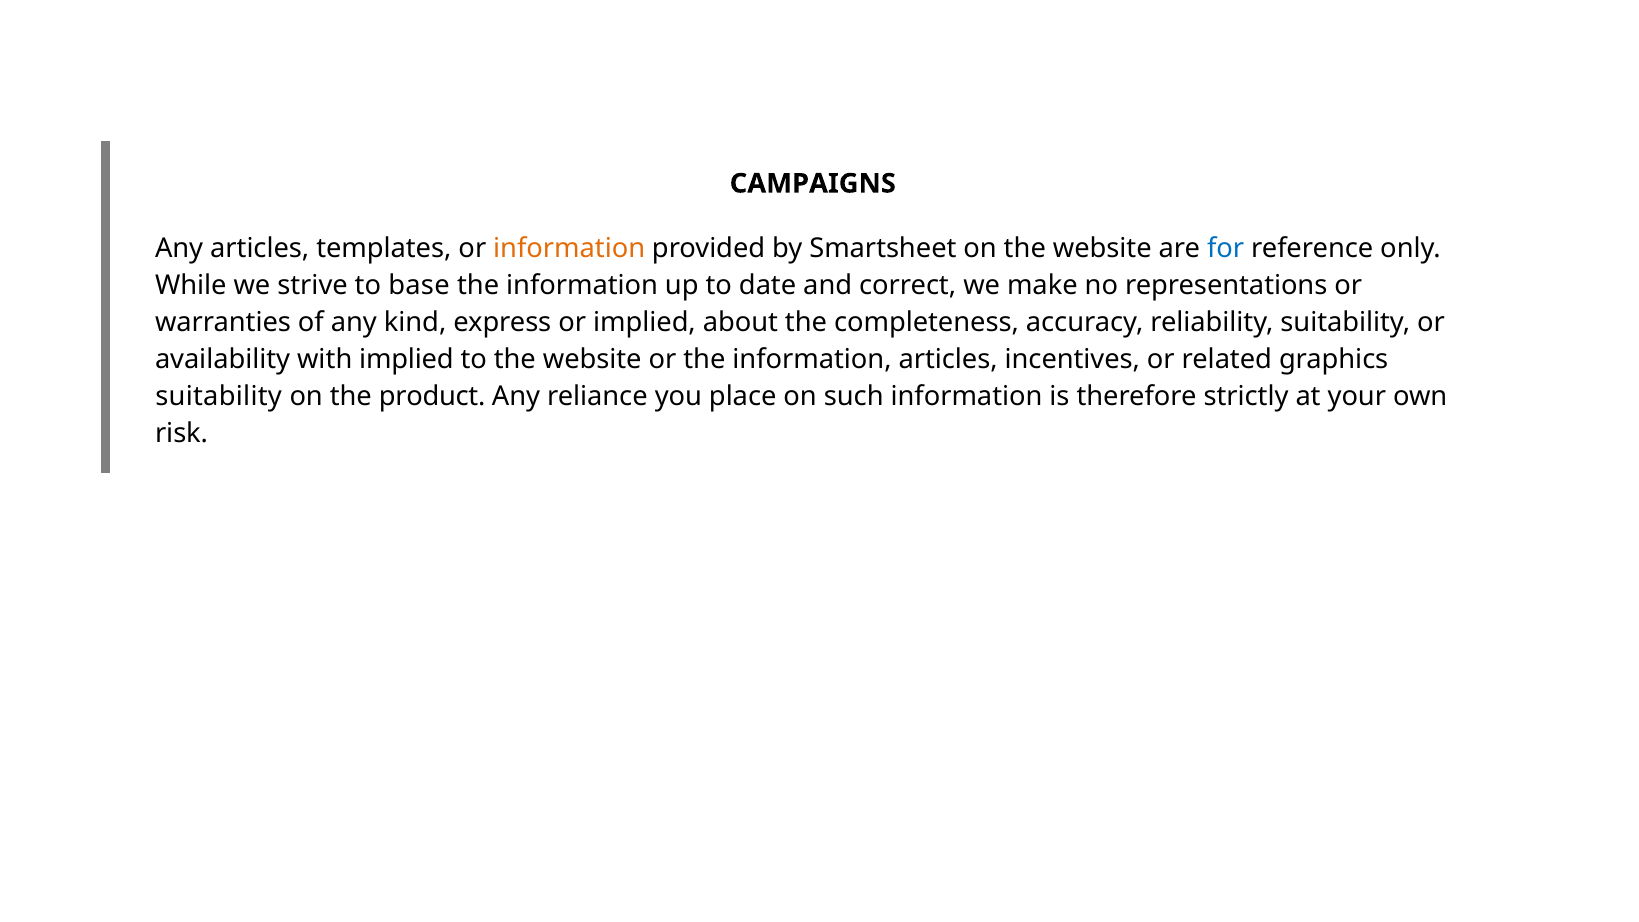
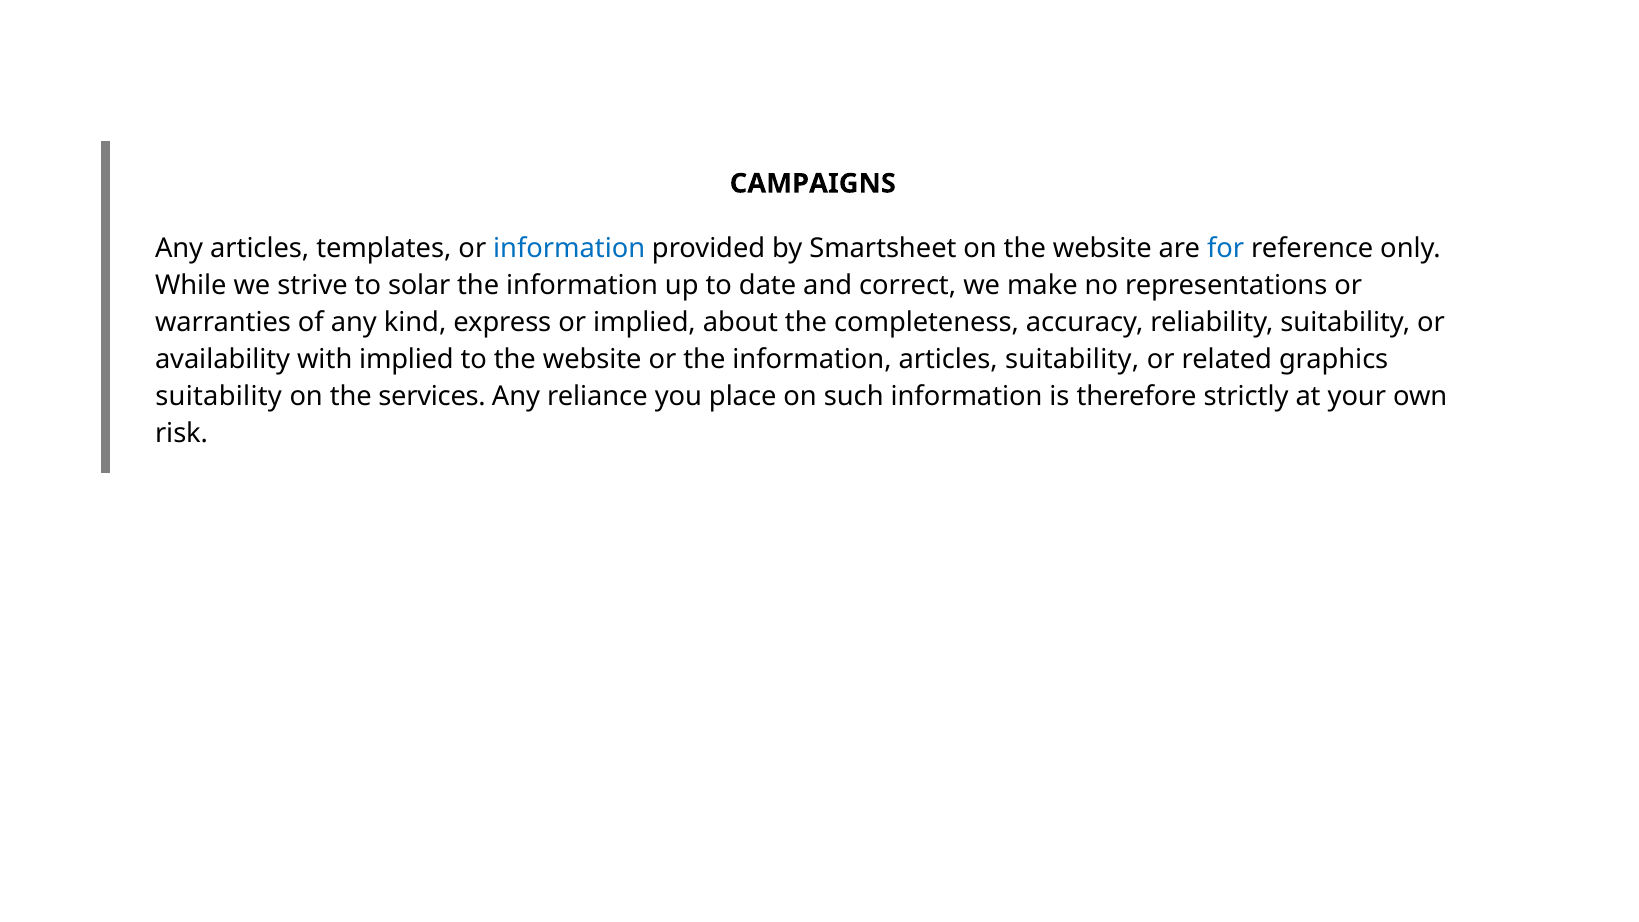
information at (569, 248) colour: orange -> blue
base: base -> solar
articles incentives: incentives -> suitability
product: product -> services
